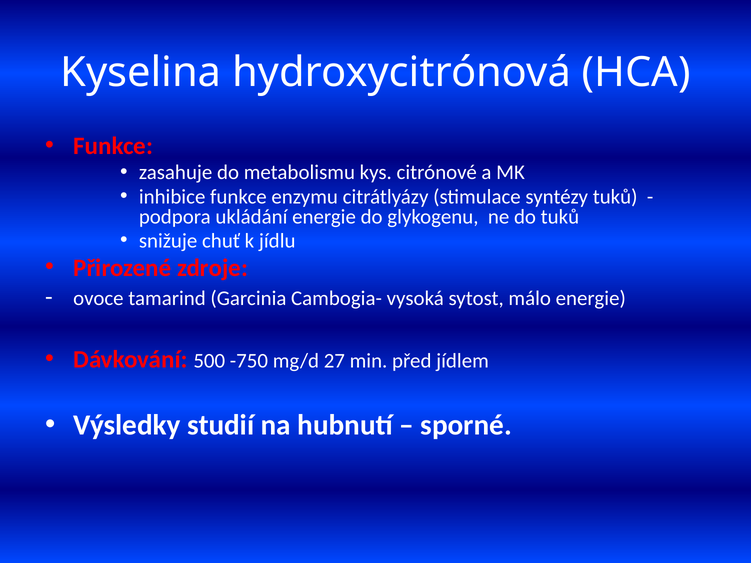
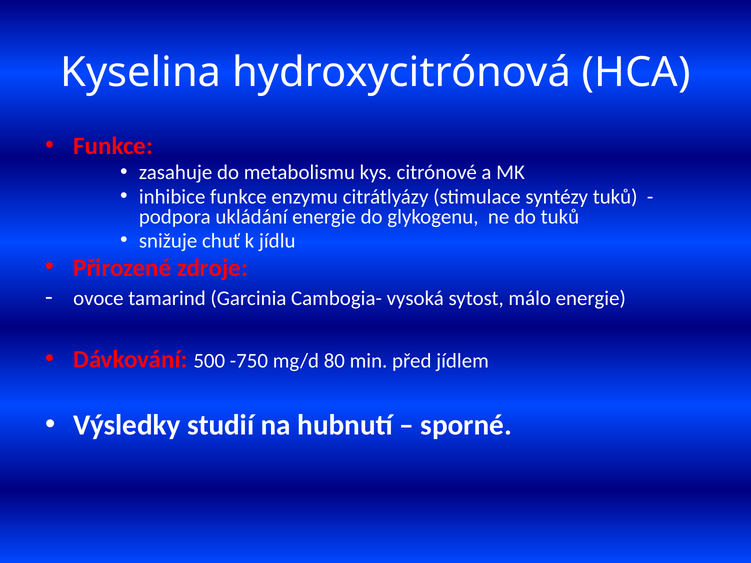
27: 27 -> 80
